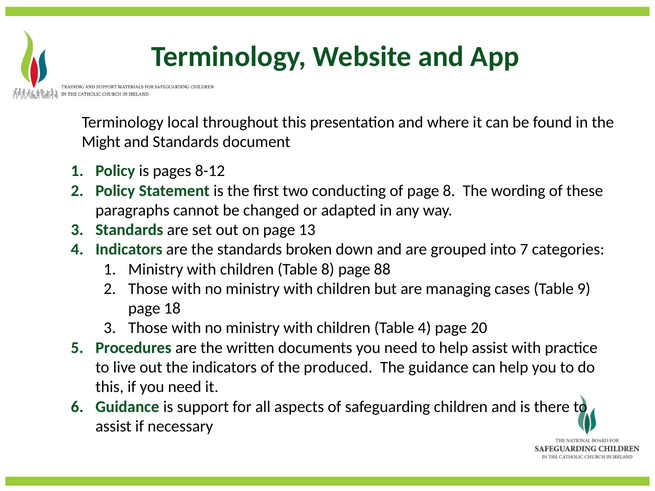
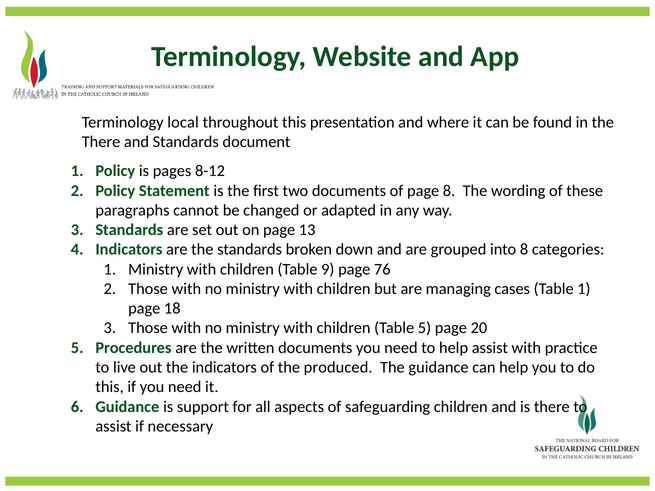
Might at (101, 142): Might -> There
two conducting: conducting -> documents
into 7: 7 -> 8
Table 8: 8 -> 9
88: 88 -> 76
Table 9: 9 -> 1
Table 4: 4 -> 5
